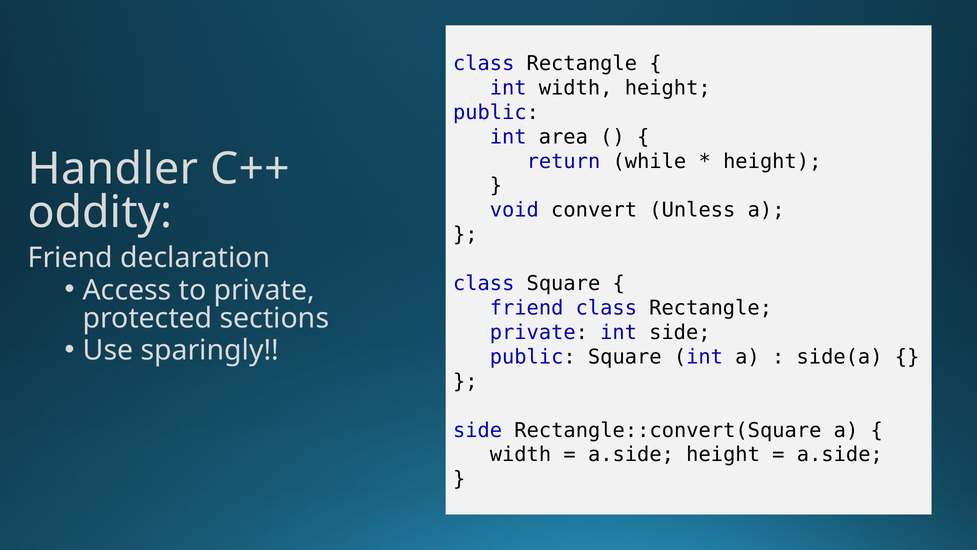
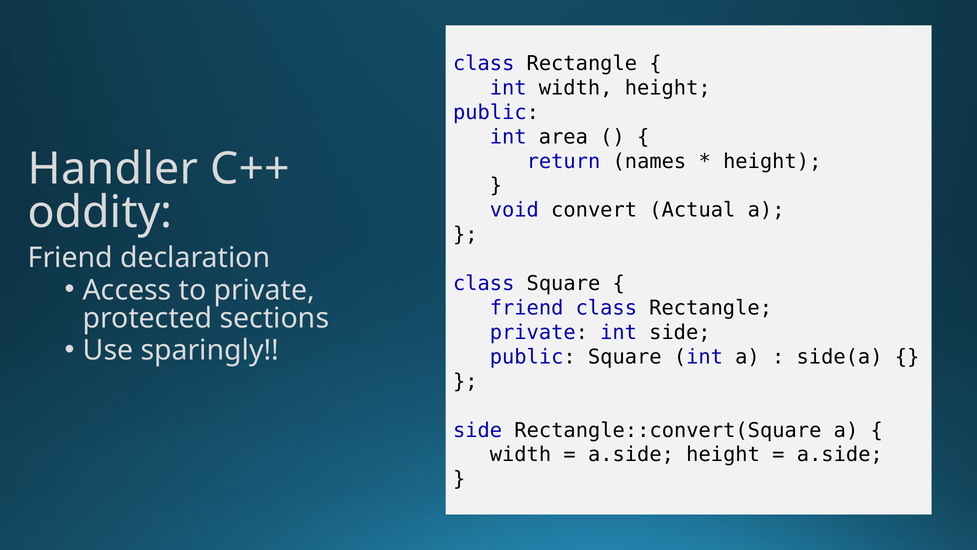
while: while -> names
Unless: Unless -> Actual
